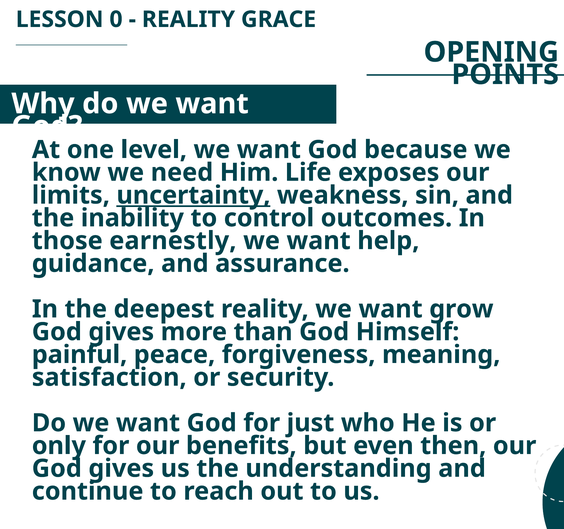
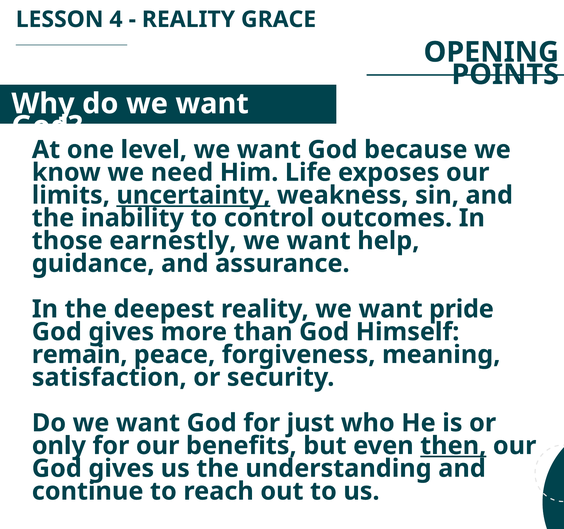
0: 0 -> 4
grow: grow -> pride
painful: painful -> remain
then underline: none -> present
